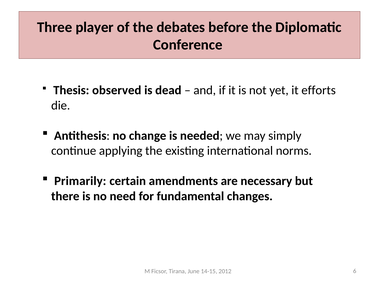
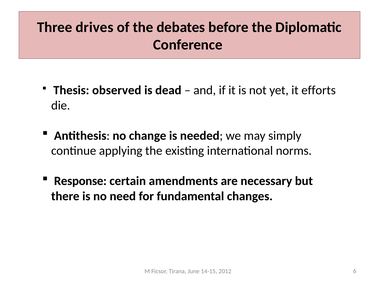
player: player -> drives
Primarily: Primarily -> Response
